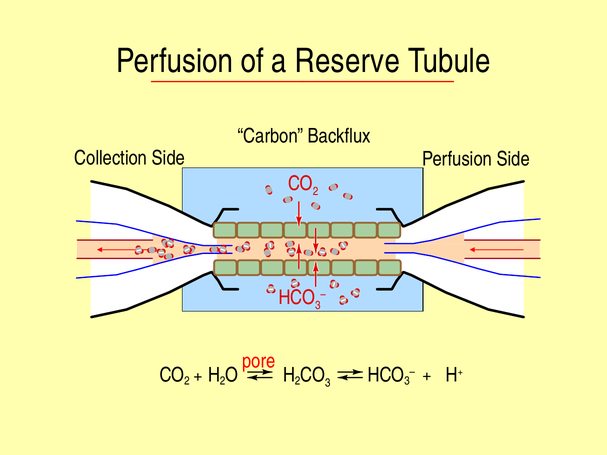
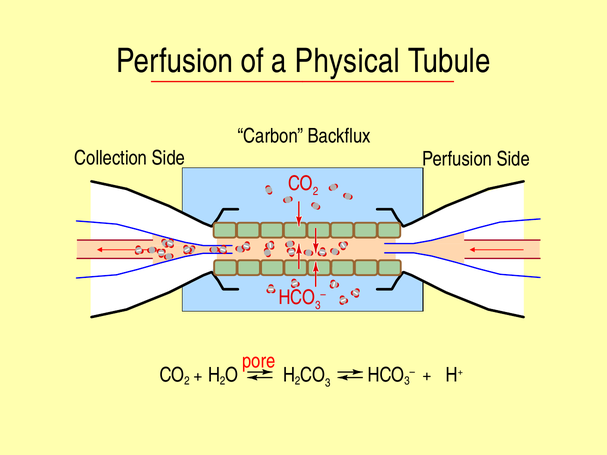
Reserve: Reserve -> Physical
